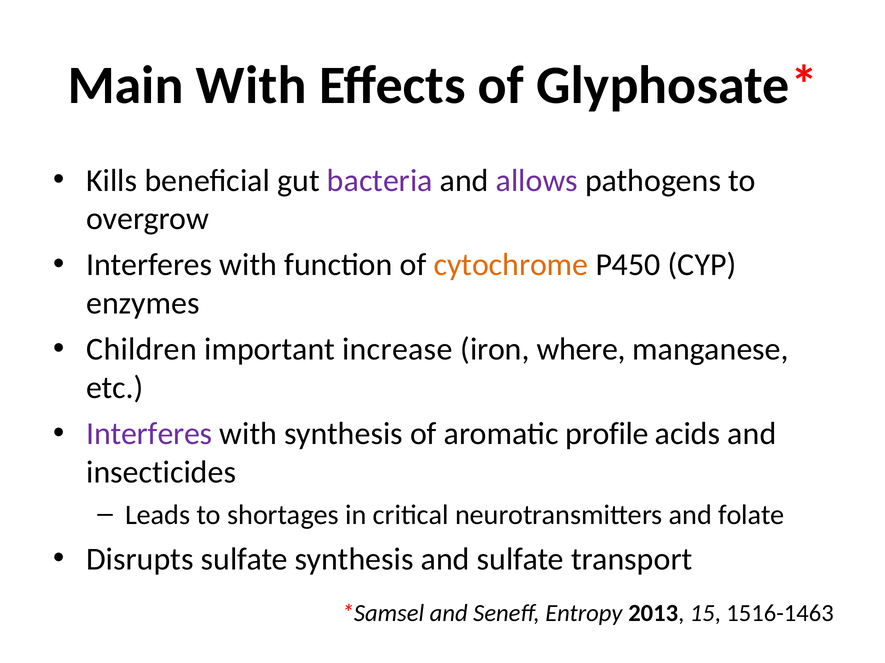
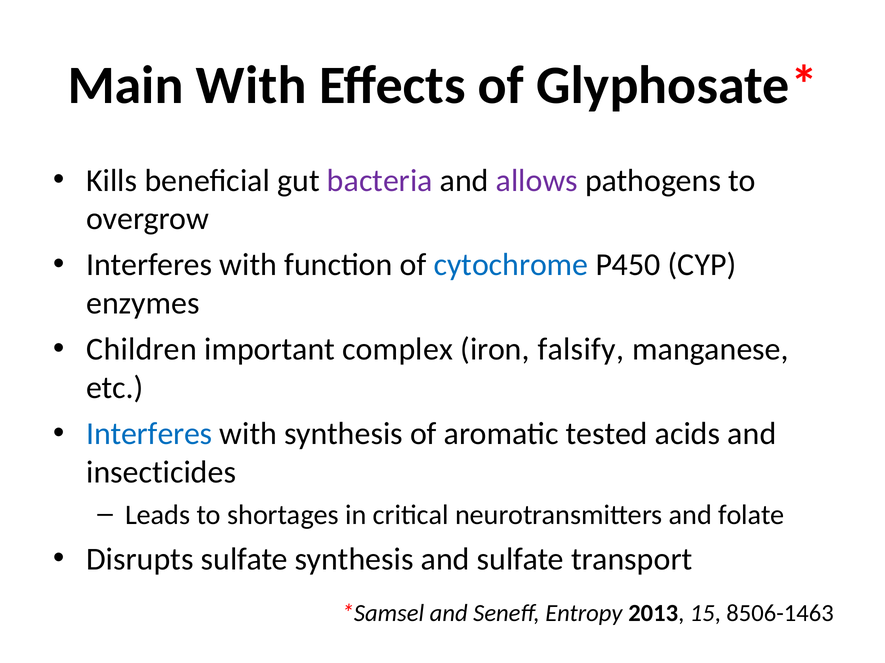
cytochrome colour: orange -> blue
increase: increase -> complex
where: where -> falsify
Interferes at (149, 434) colour: purple -> blue
profile: profile -> tested
1516-1463: 1516-1463 -> 8506-1463
